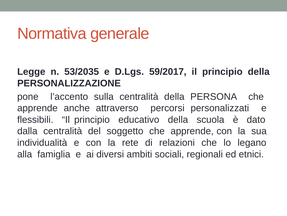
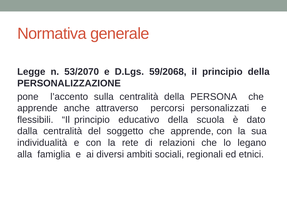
53/2035: 53/2035 -> 53/2070
59/2017: 59/2017 -> 59/2068
